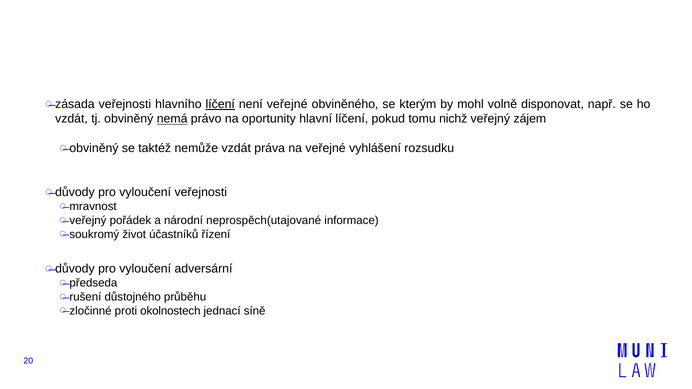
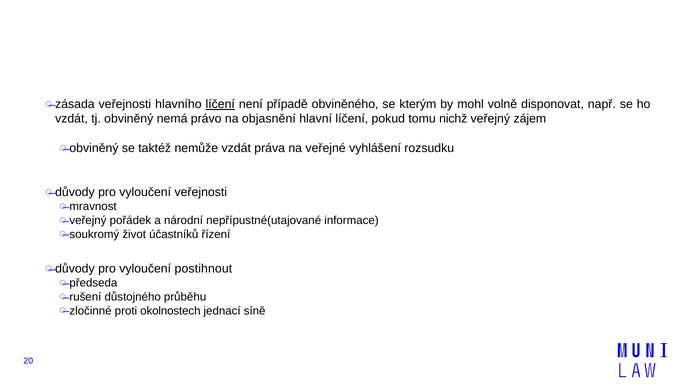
není veřejné: veřejné -> případě
nemá underline: present -> none
oportunity: oportunity -> objasnění
neprospěch(utajované: neprospěch(utajované -> nepřípustné(utajované
adversární: adversární -> postihnout
